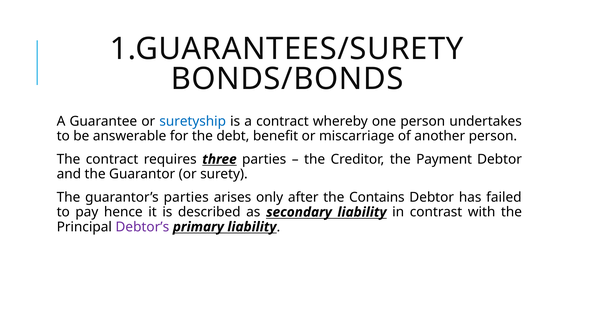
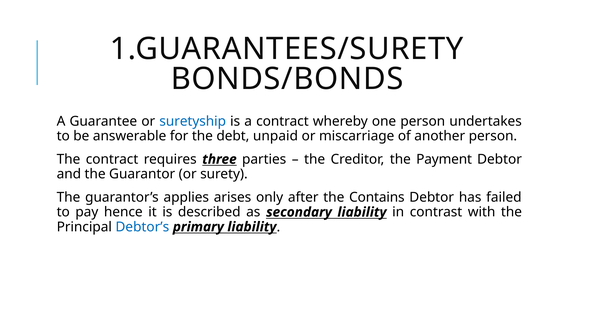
benefit: benefit -> unpaid
guarantor’s parties: parties -> applies
Debtor’s colour: purple -> blue
